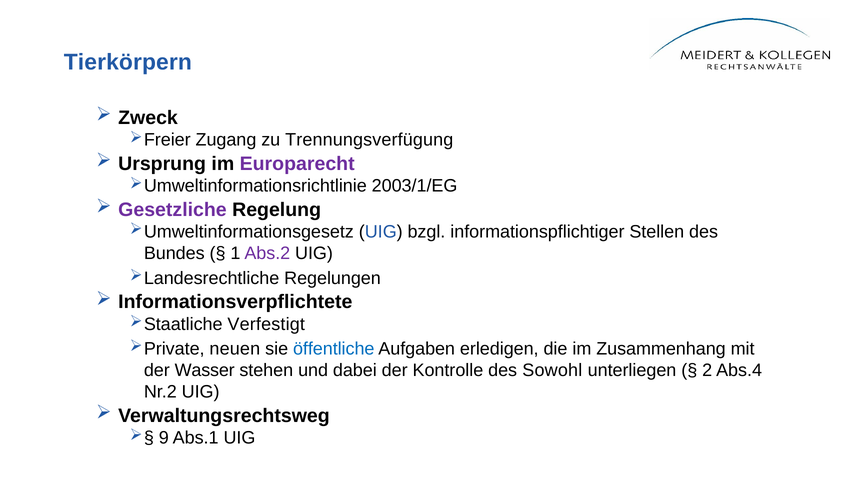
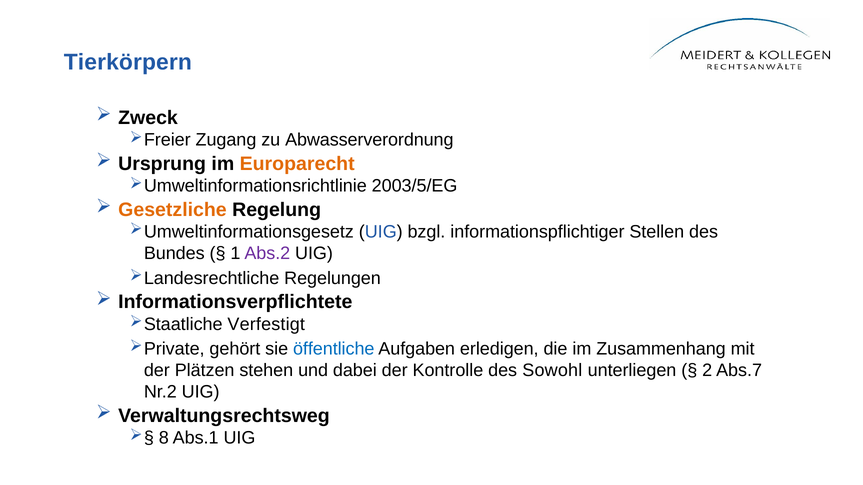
Trennungsverfügung: Trennungsverfügung -> Abwasserverordnung
Europarecht colour: purple -> orange
2003/1/EG: 2003/1/EG -> 2003/5/EG
Gesetzliche colour: purple -> orange
neuen: neuen -> gehört
Wasser: Wasser -> Plätzen
Abs.4: Abs.4 -> Abs.7
9: 9 -> 8
